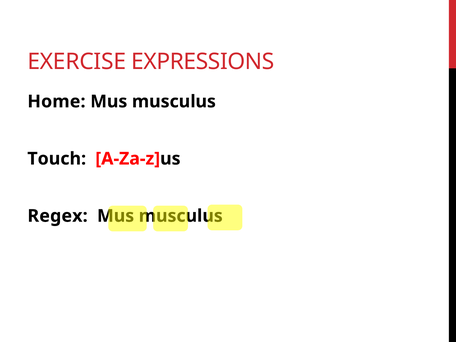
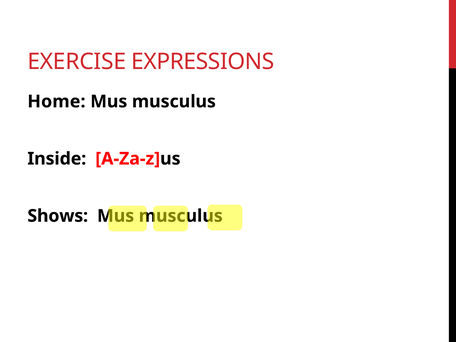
Touch: Touch -> Inside
Regex: Regex -> Shows
